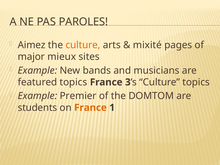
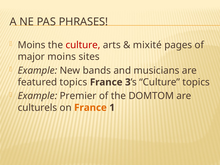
PAROLES: PAROLES -> PHRASES
Aimez at (32, 45): Aimez -> Moins
culture at (83, 45) colour: orange -> red
major mieux: mieux -> moins
students: students -> culturels
